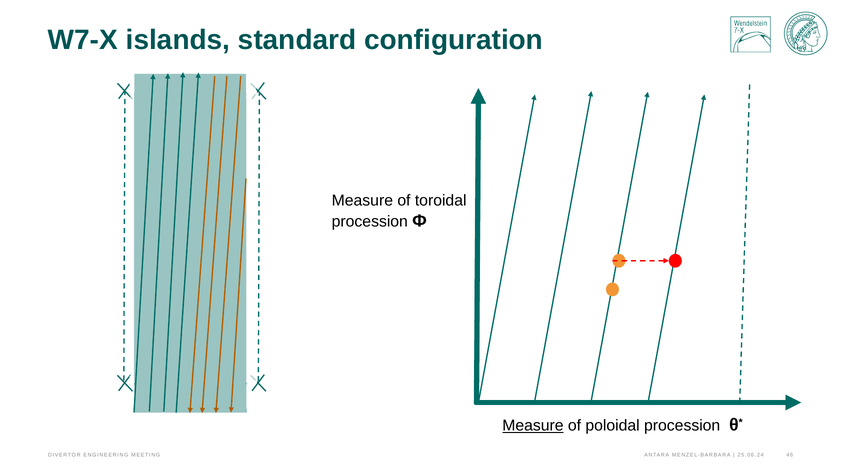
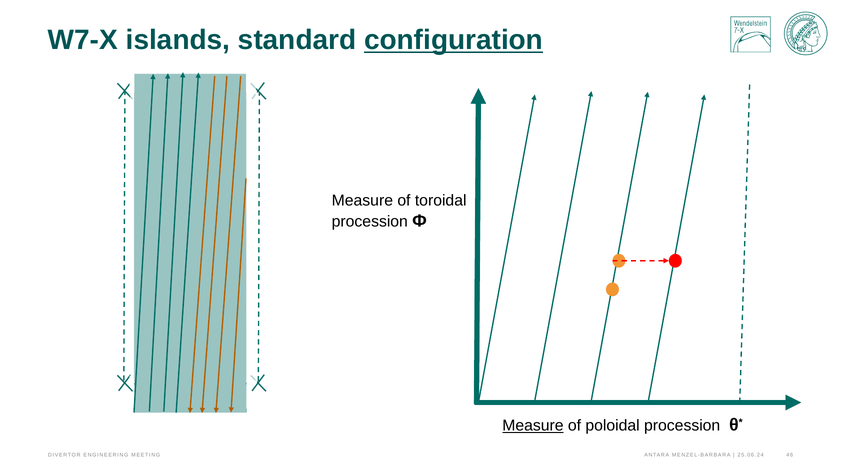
configuration underline: none -> present
